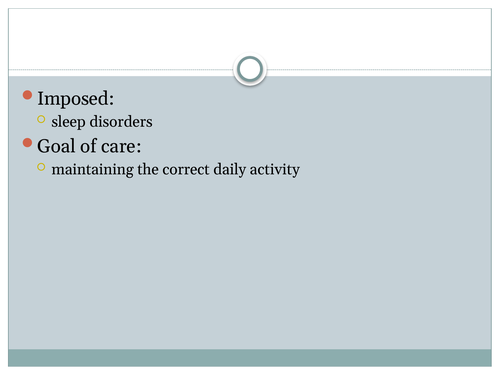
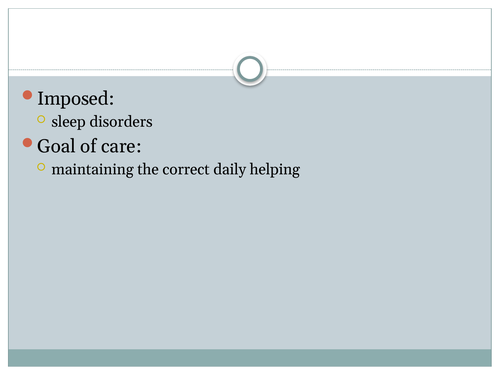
activity: activity -> helping
